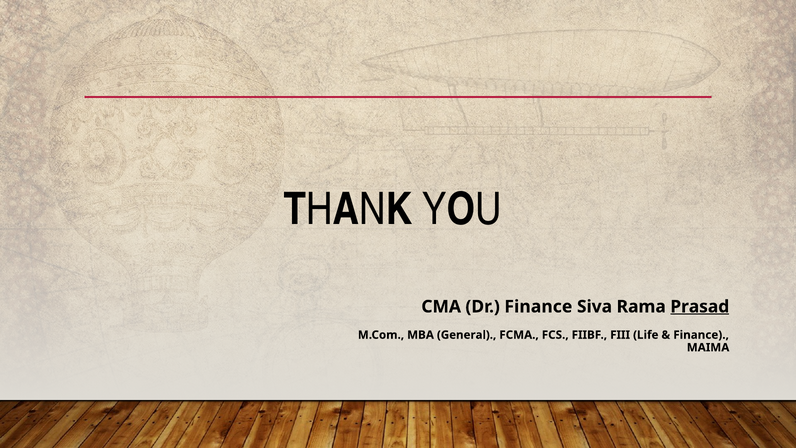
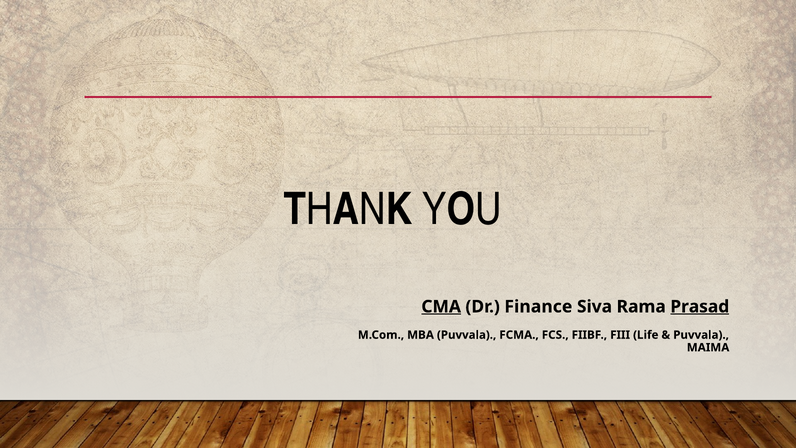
CMA underline: none -> present
MBA General: General -> Puvvala
Finance at (701, 335): Finance -> Puvvala
